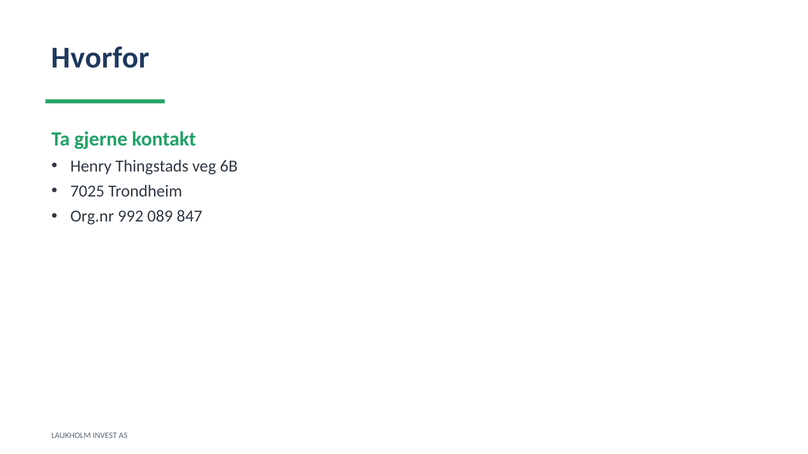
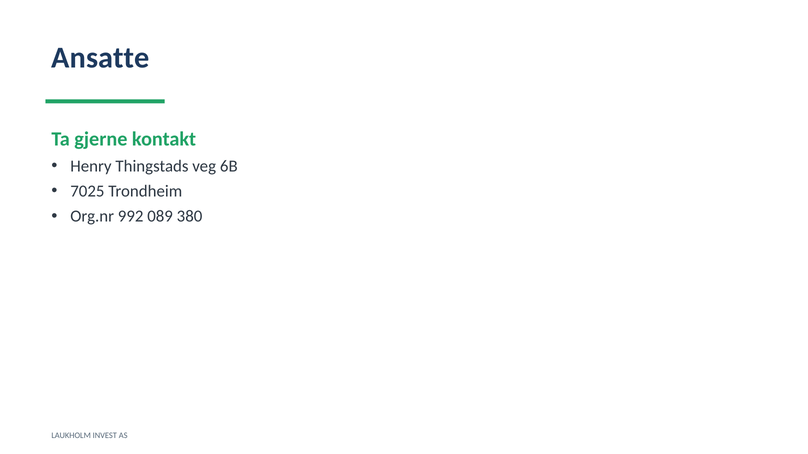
Hvorfor: Hvorfor -> Ansatte
847: 847 -> 380
